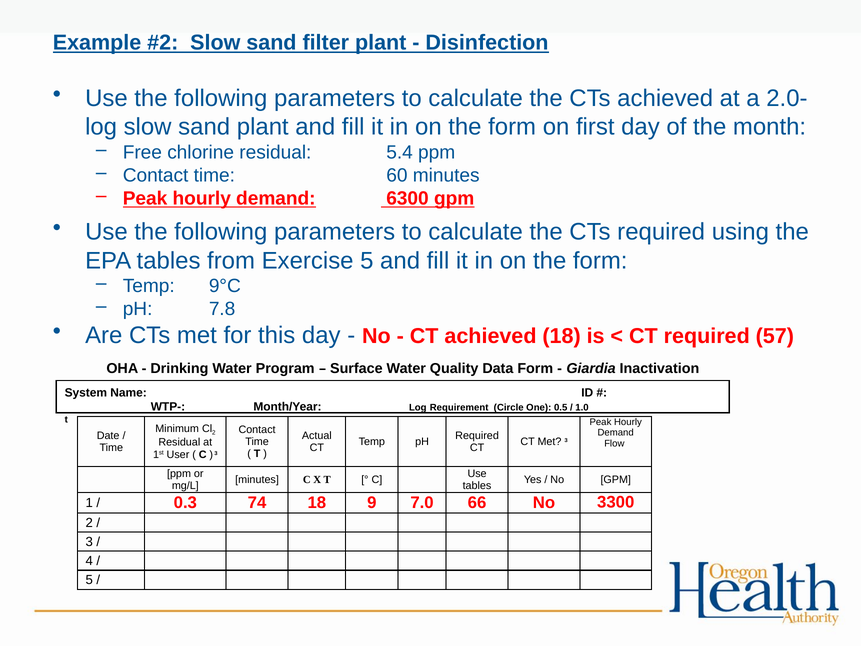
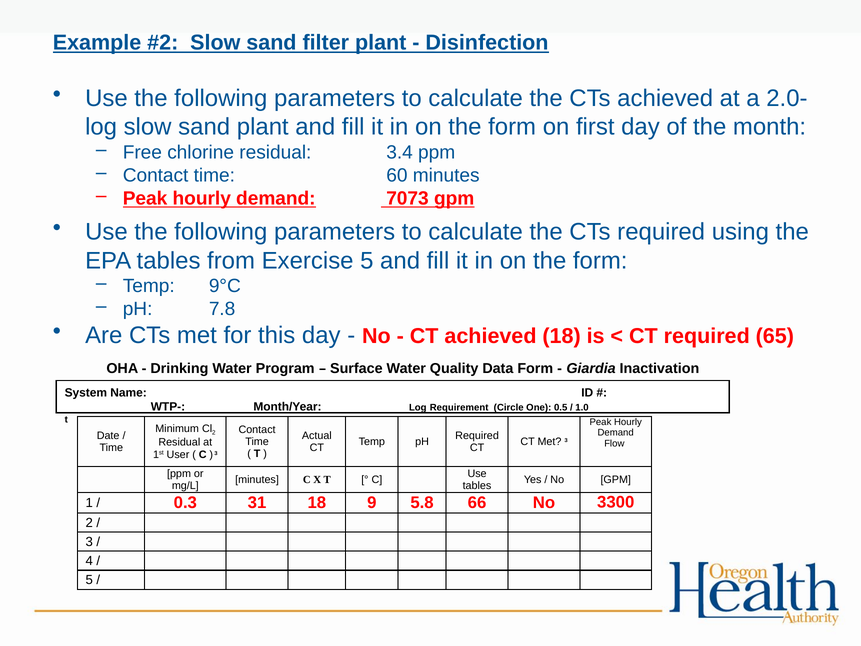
5.4: 5.4 -> 3.4
6300: 6300 -> 7073
57: 57 -> 65
74: 74 -> 31
7.0: 7.0 -> 5.8
